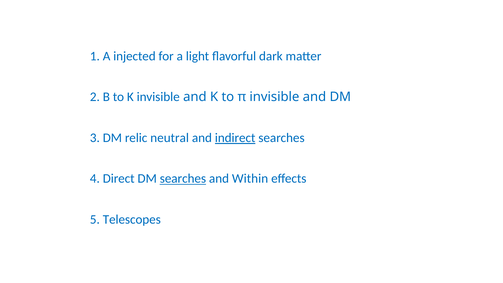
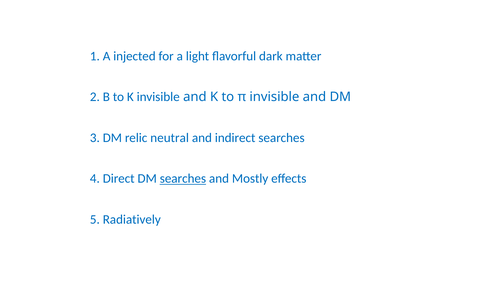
indirect underline: present -> none
Within: Within -> Mostly
Telescopes: Telescopes -> Radiatively
